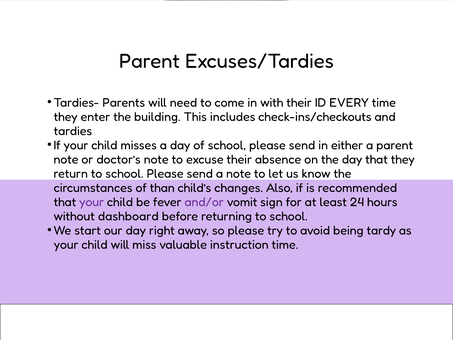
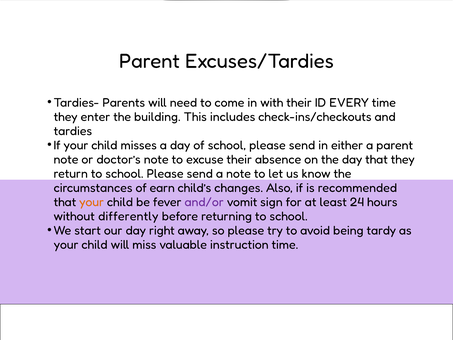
than: than -> earn
your at (91, 202) colour: purple -> orange
dashboard: dashboard -> differently
